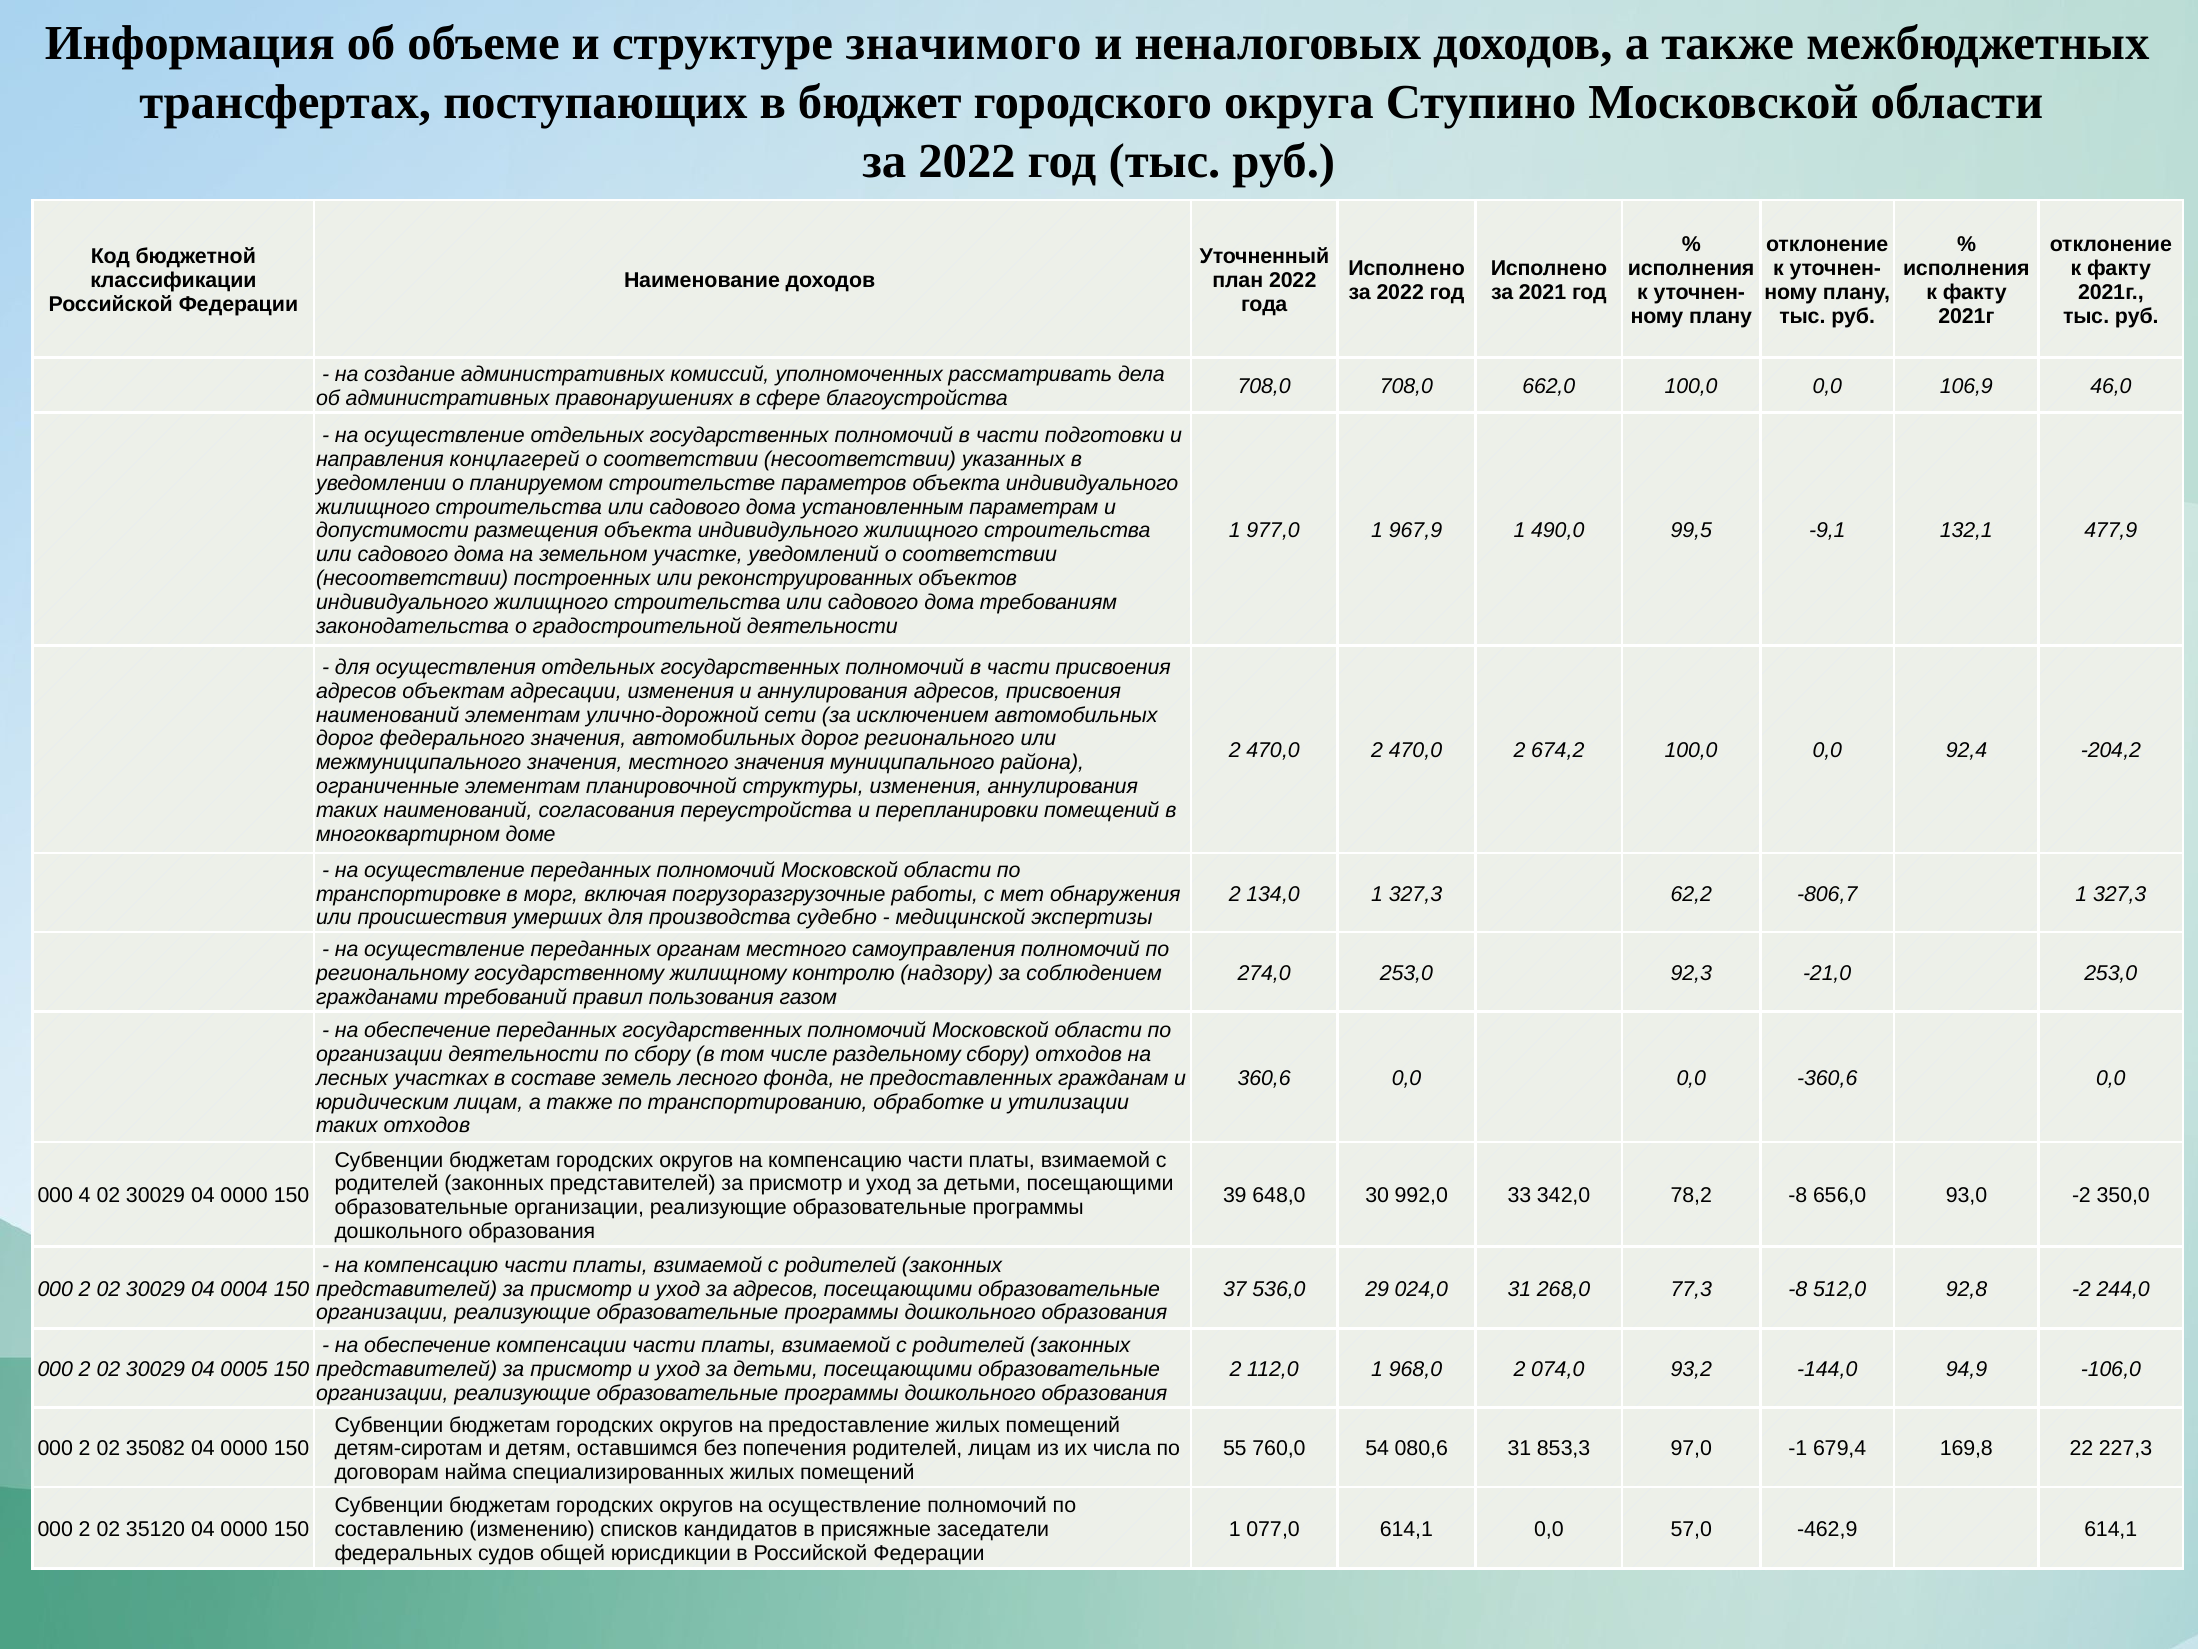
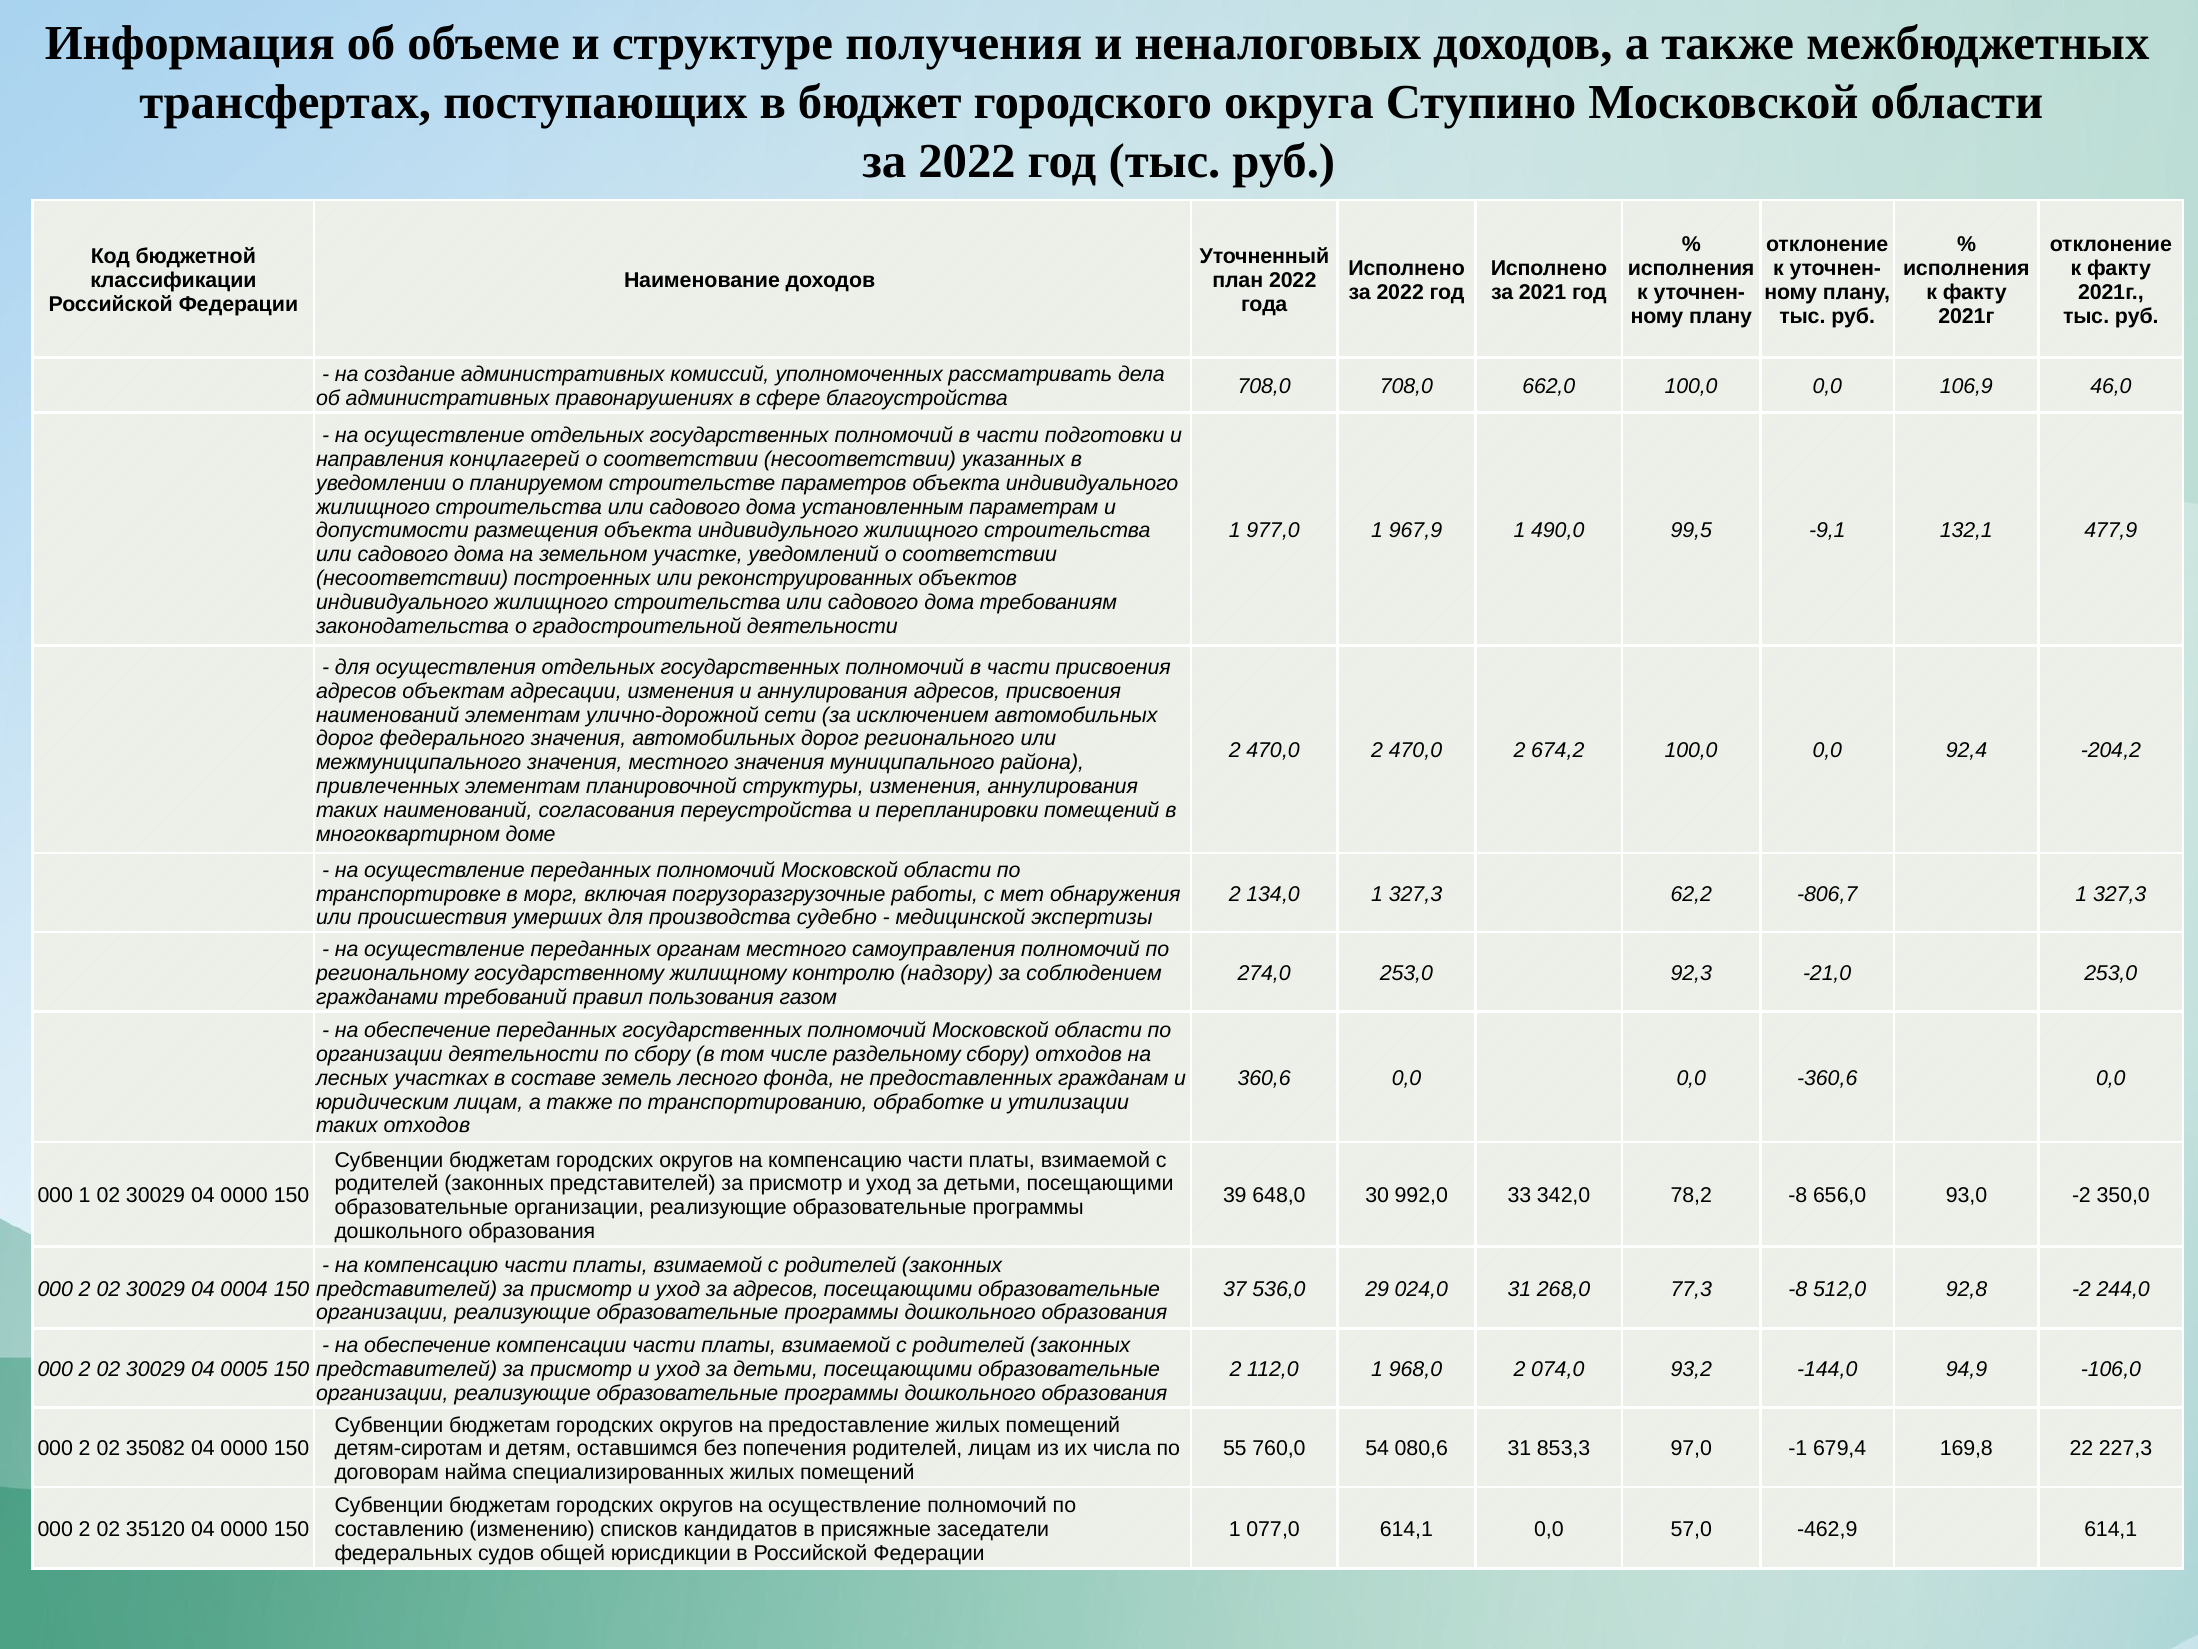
значимого: значимого -> получения
ограниченные: ограниченные -> привлеченных
000 4: 4 -> 1
